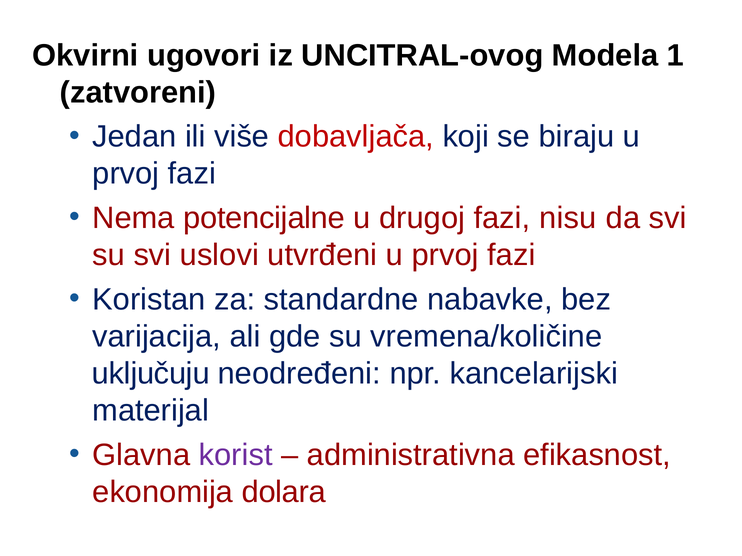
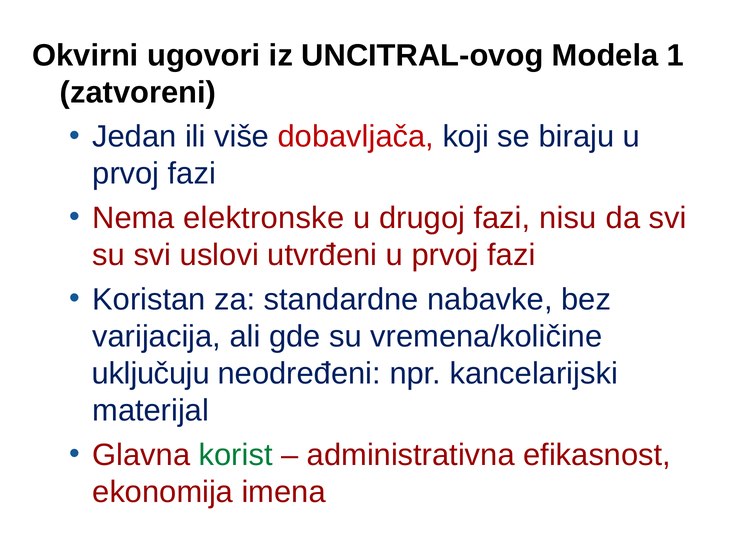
potencijalne: potencijalne -> elektronske
korist colour: purple -> green
dolara: dolara -> imena
